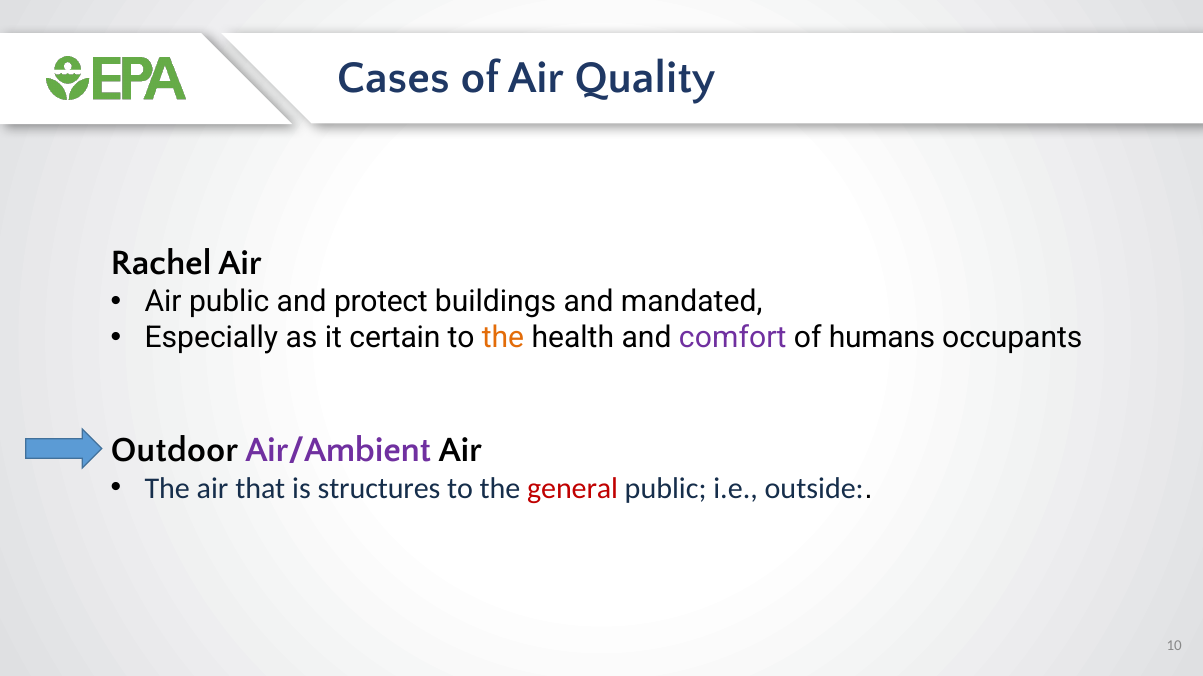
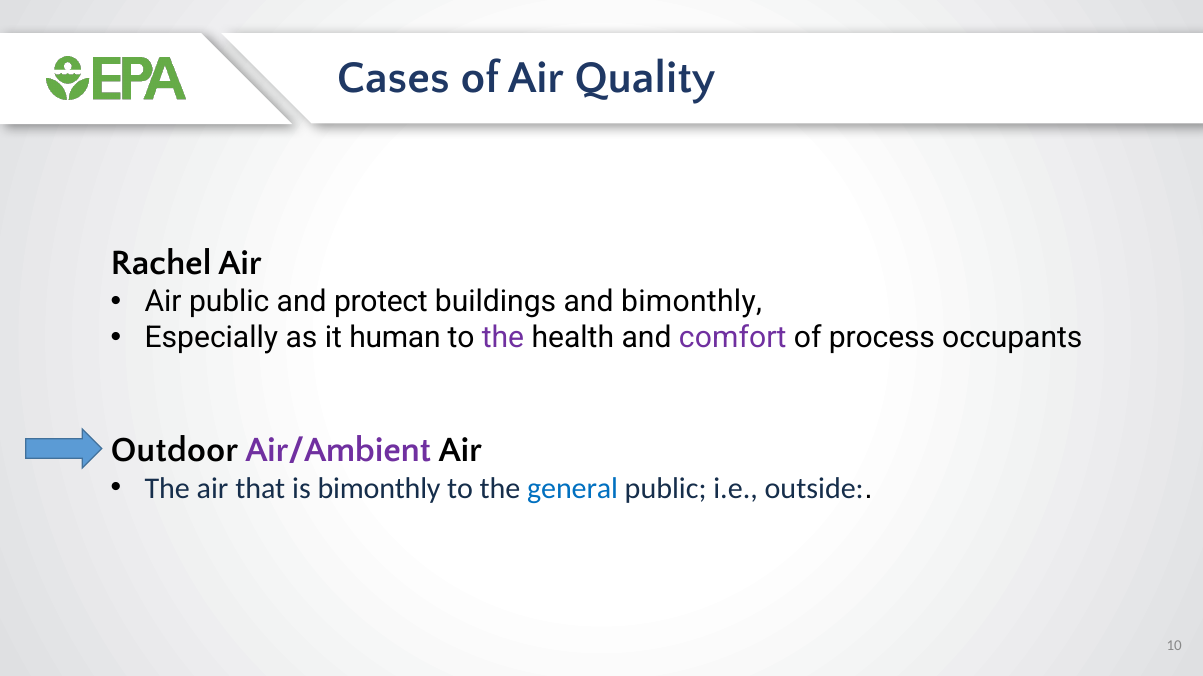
and mandated: mandated -> bimonthly
certain: certain -> human
the at (503, 338) colour: orange -> purple
humans: humans -> process
is structures: structures -> bimonthly
general colour: red -> blue
